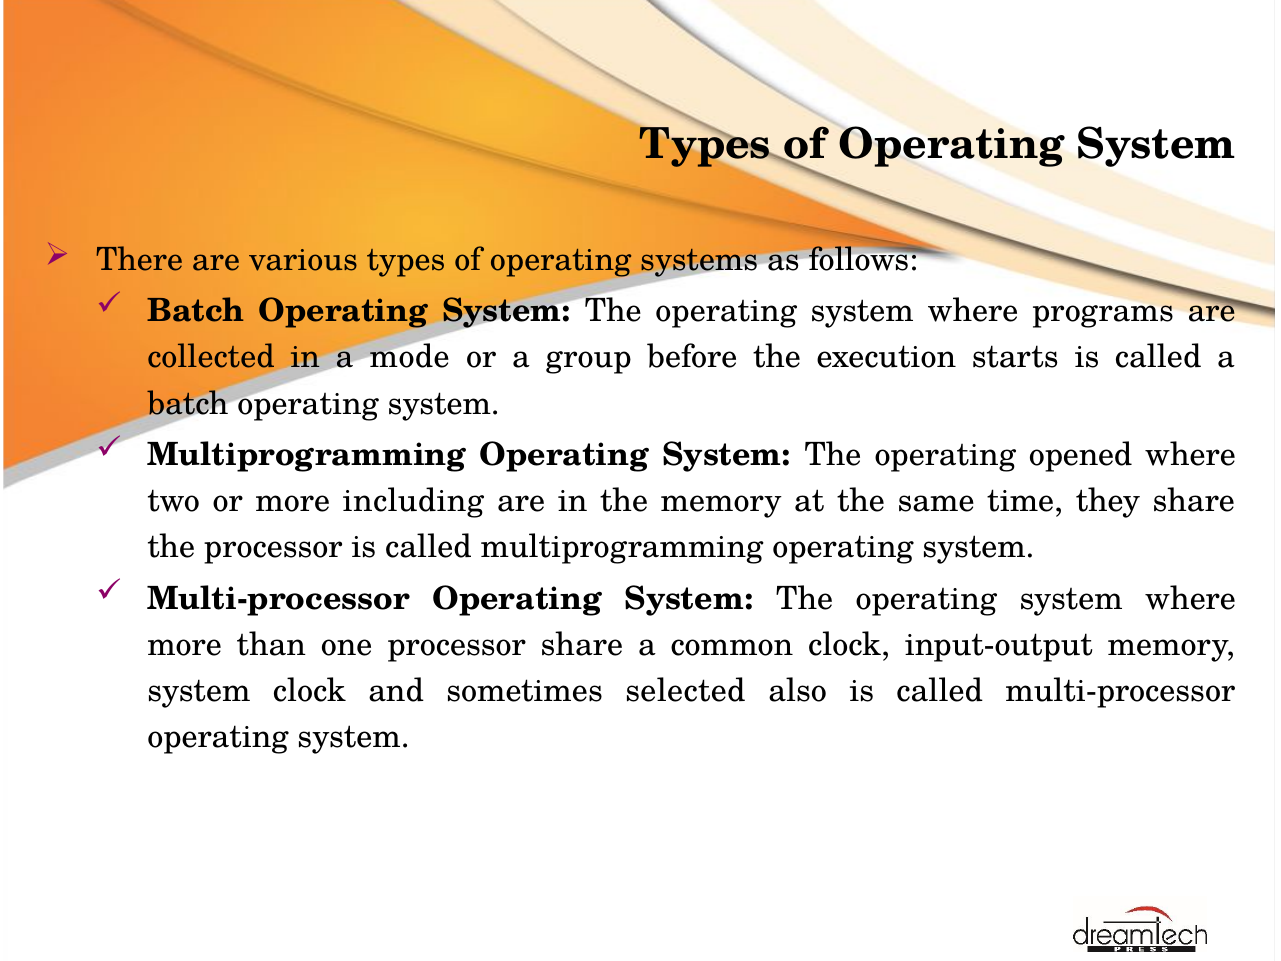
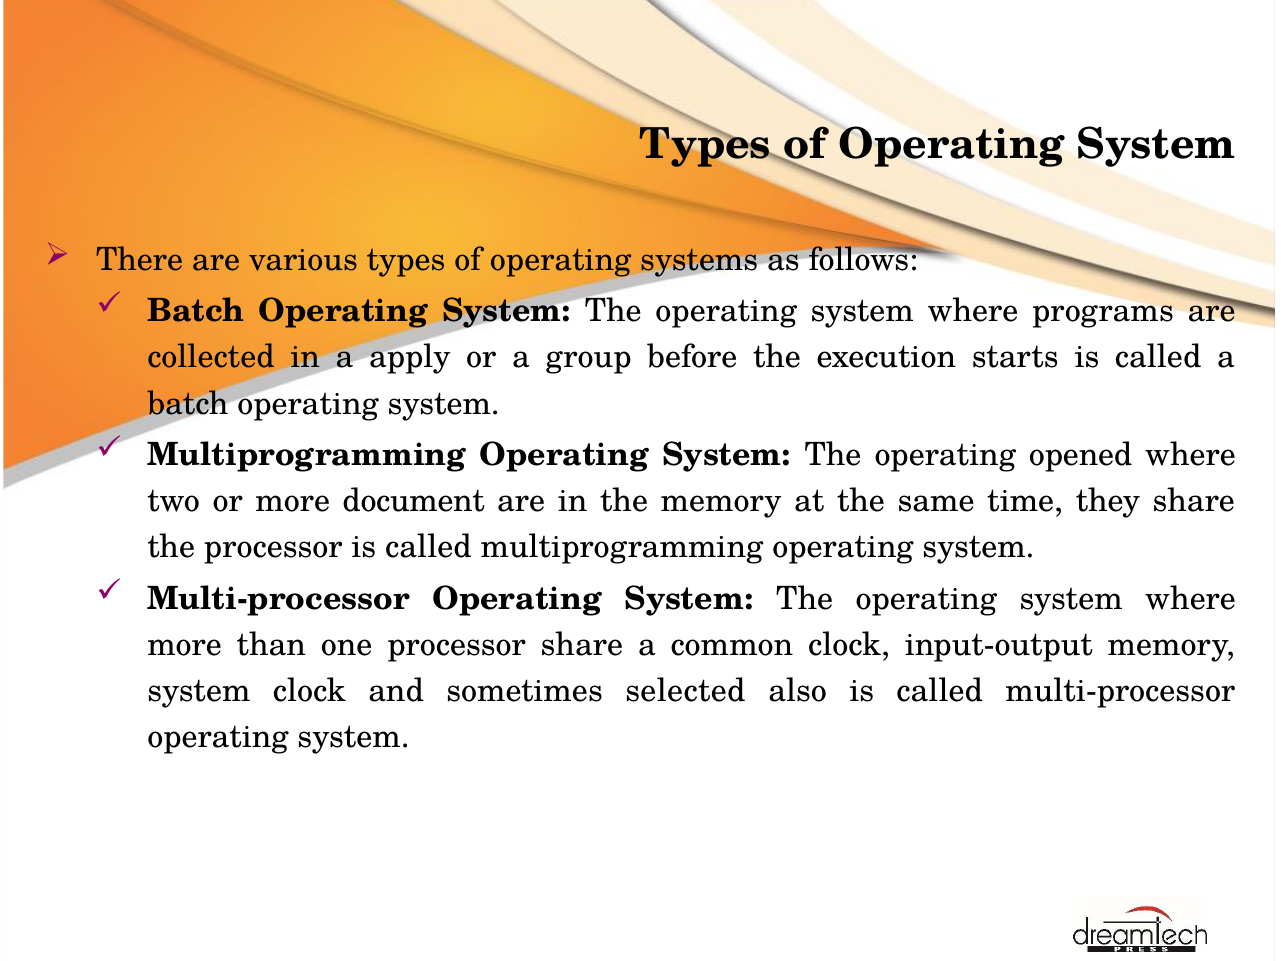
mode: mode -> apply
including: including -> document
